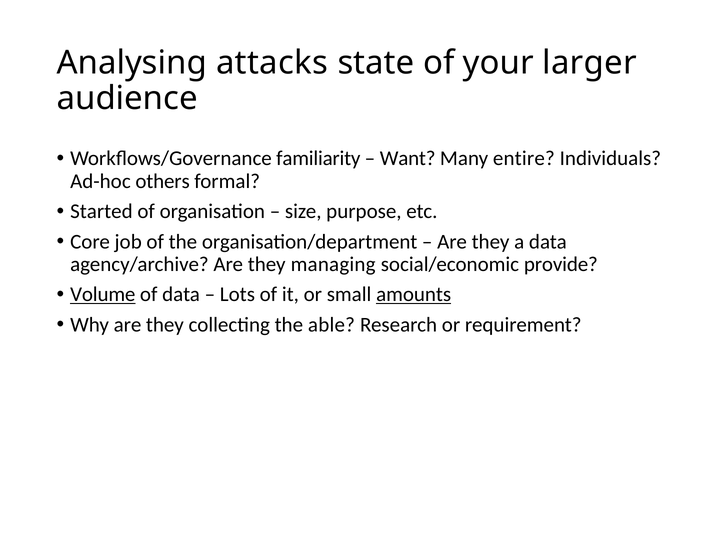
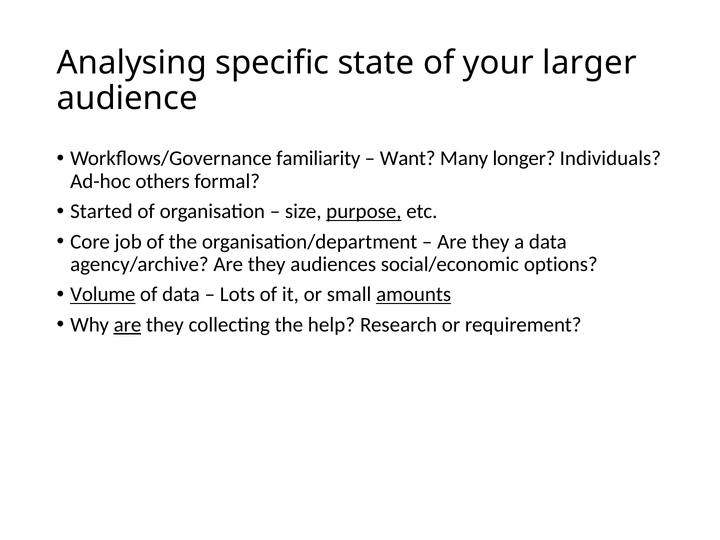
attacks: attacks -> specific
entire: entire -> longer
purpose underline: none -> present
managing: managing -> audiences
provide: provide -> options
are at (128, 325) underline: none -> present
able: able -> help
